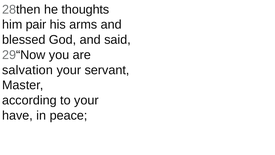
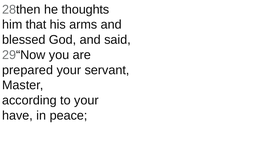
pair: pair -> that
salvation: salvation -> prepared
